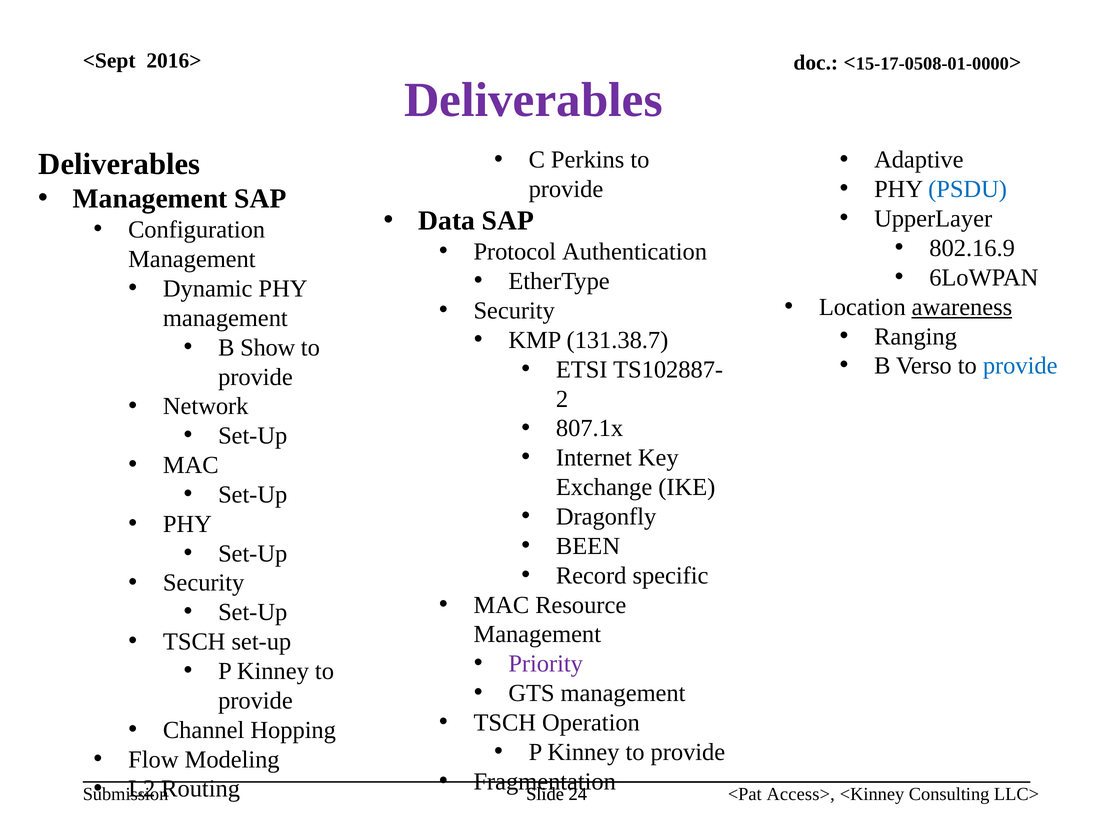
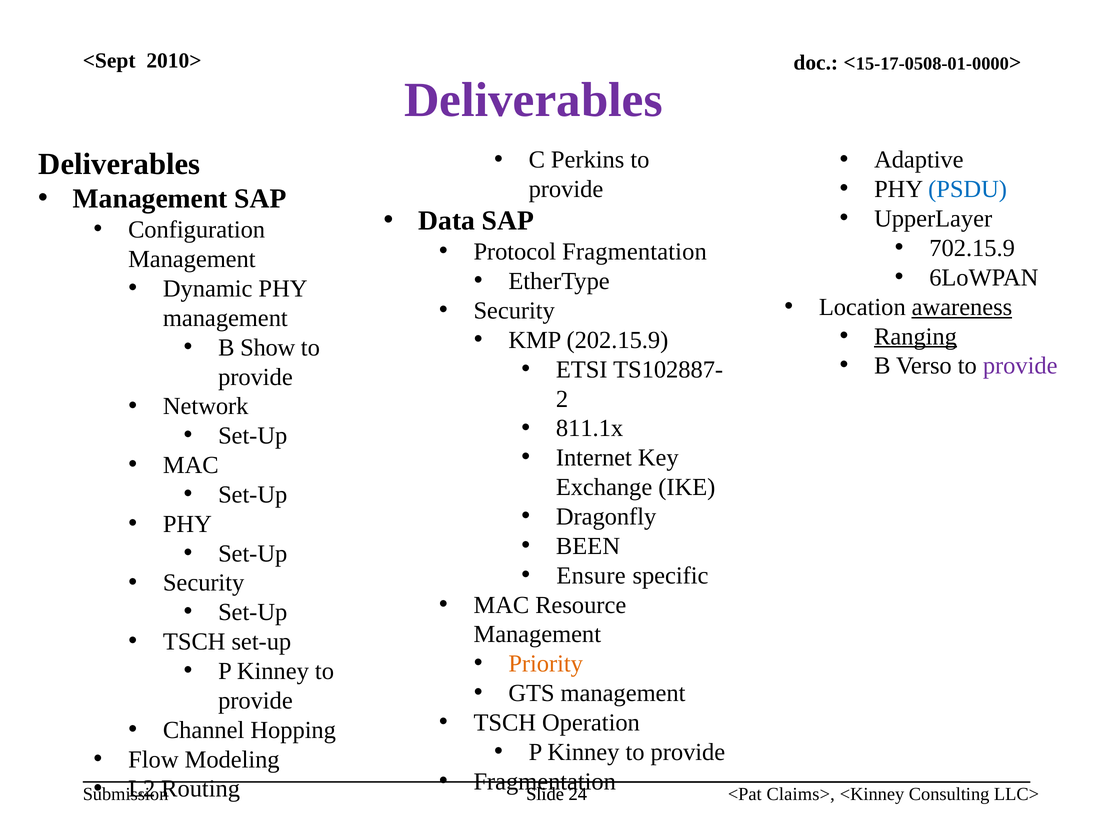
2016>: 2016> -> 2010>
802.16.9: 802.16.9 -> 702.15.9
Protocol Authentication: Authentication -> Fragmentation
Ranging underline: none -> present
131.38.7: 131.38.7 -> 202.15.9
provide at (1020, 366) colour: blue -> purple
807.1x: 807.1x -> 811.1x
Record: Record -> Ensure
Priority colour: purple -> orange
Access>: Access> -> Claims>
